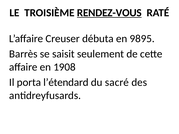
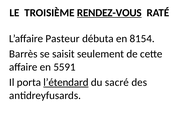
Creuser: Creuser -> Pasteur
9895: 9895 -> 8154
1908: 1908 -> 5591
l’étendard underline: none -> present
